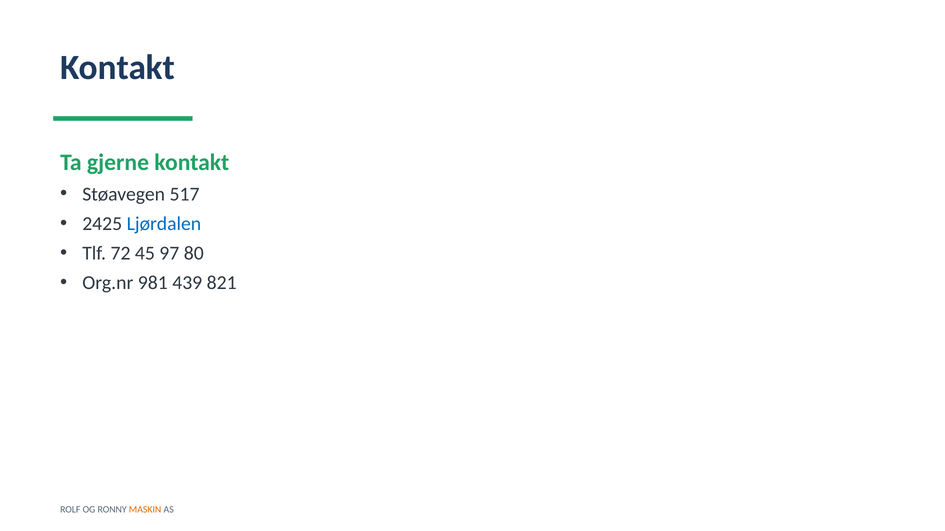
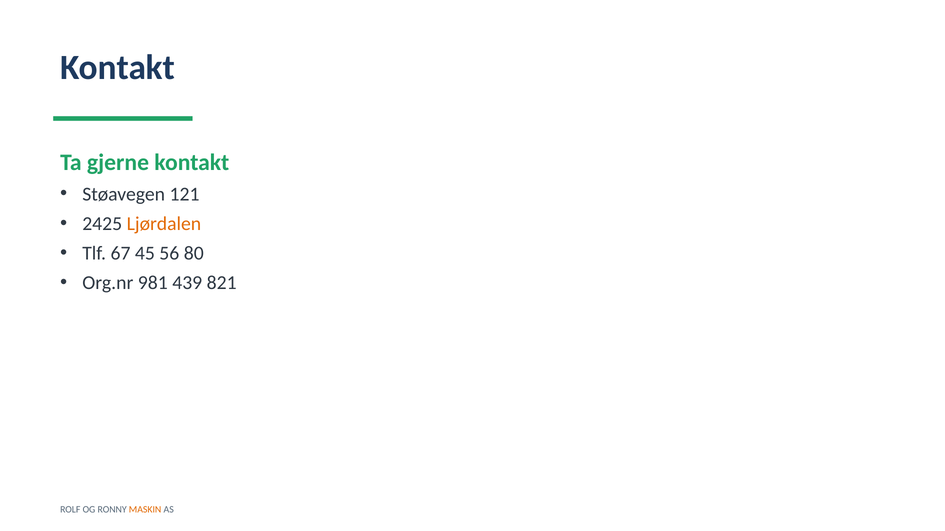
517: 517 -> 121
Ljørdalen colour: blue -> orange
72: 72 -> 67
97: 97 -> 56
